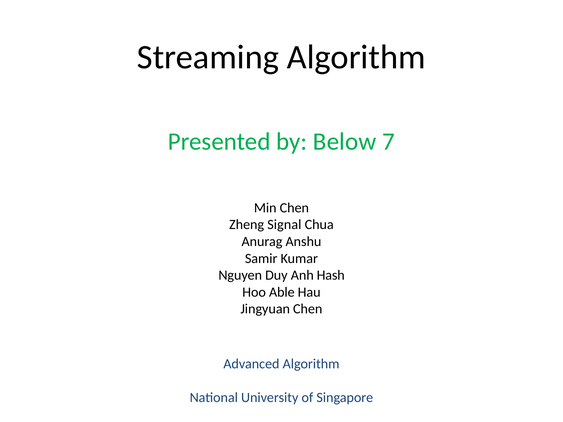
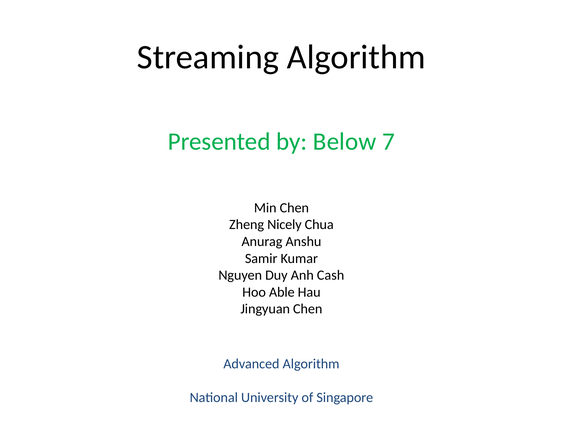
Signal: Signal -> Nicely
Hash: Hash -> Cash
